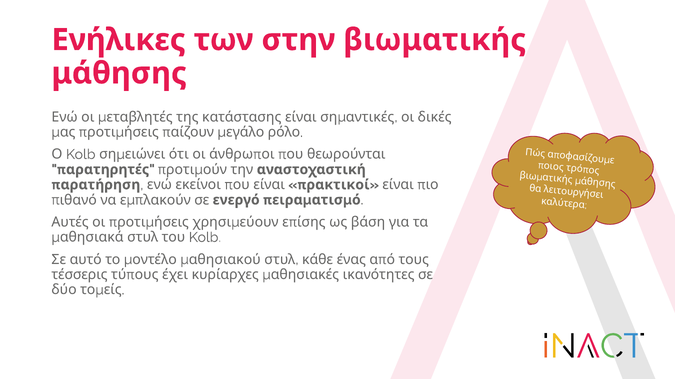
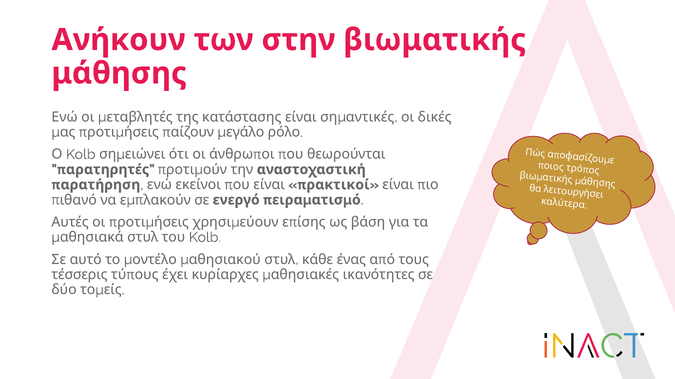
Ενήλικες: Ενήλικες -> Ανήκουν
